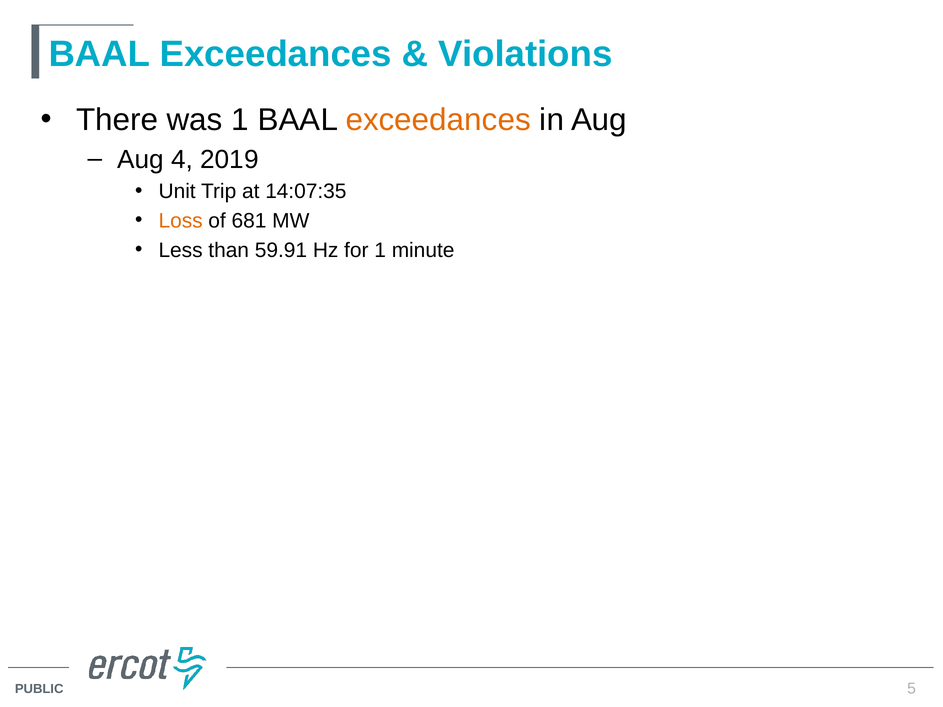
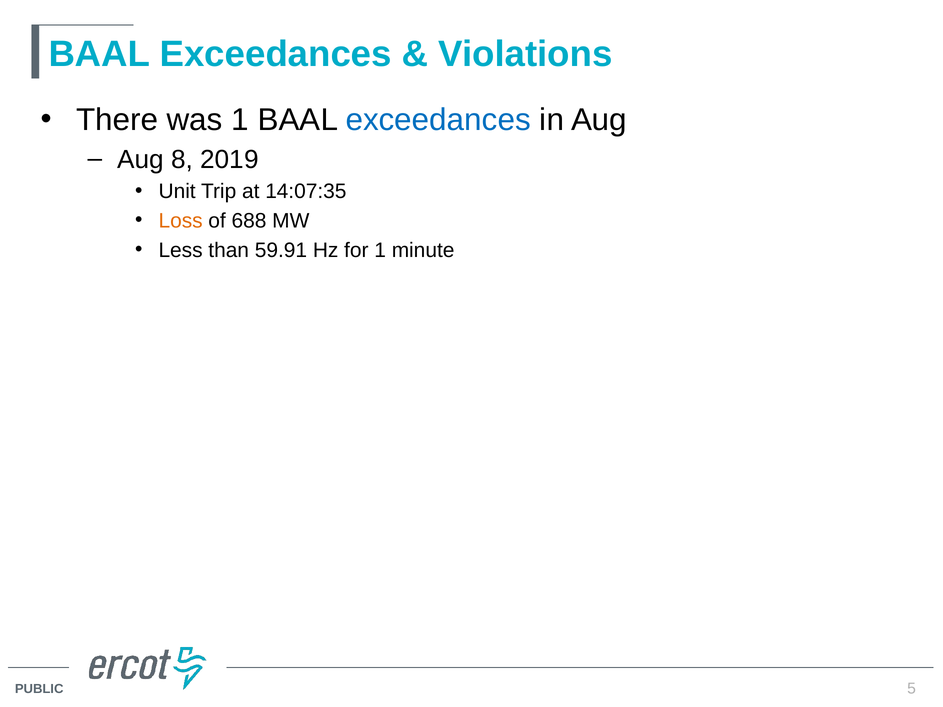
exceedances at (438, 120) colour: orange -> blue
4: 4 -> 8
681: 681 -> 688
